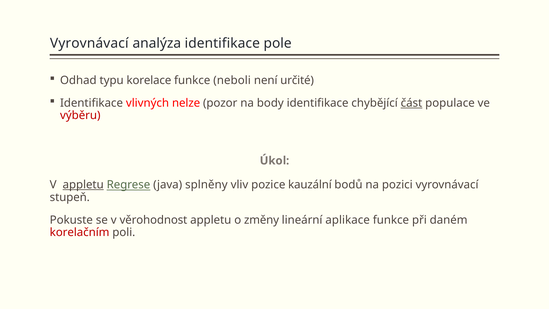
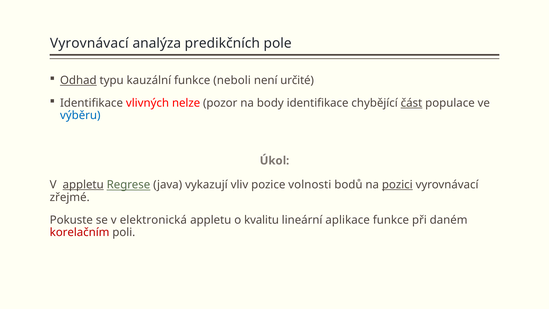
analýza identifikace: identifikace -> predikčních
Odhad underline: none -> present
korelace: korelace -> kauzální
výběru colour: red -> blue
splněny: splněny -> vykazují
kauzální: kauzální -> volnosti
pozici underline: none -> present
stupeň: stupeň -> zřejmé
věrohodnost: věrohodnost -> elektronická
změny: změny -> kvalitu
